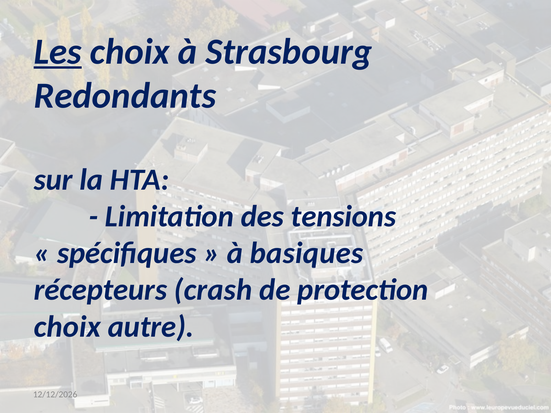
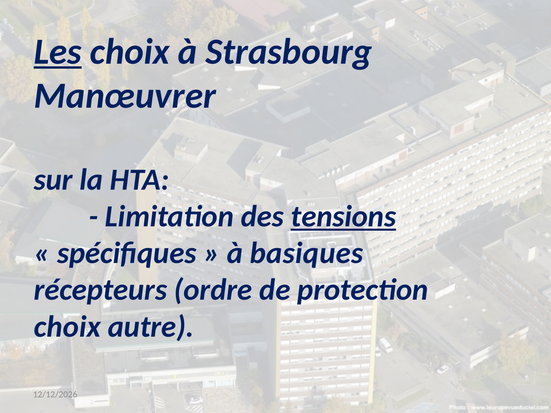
Redondants: Redondants -> Manœuvrer
tensions underline: none -> present
crash: crash -> ordre
